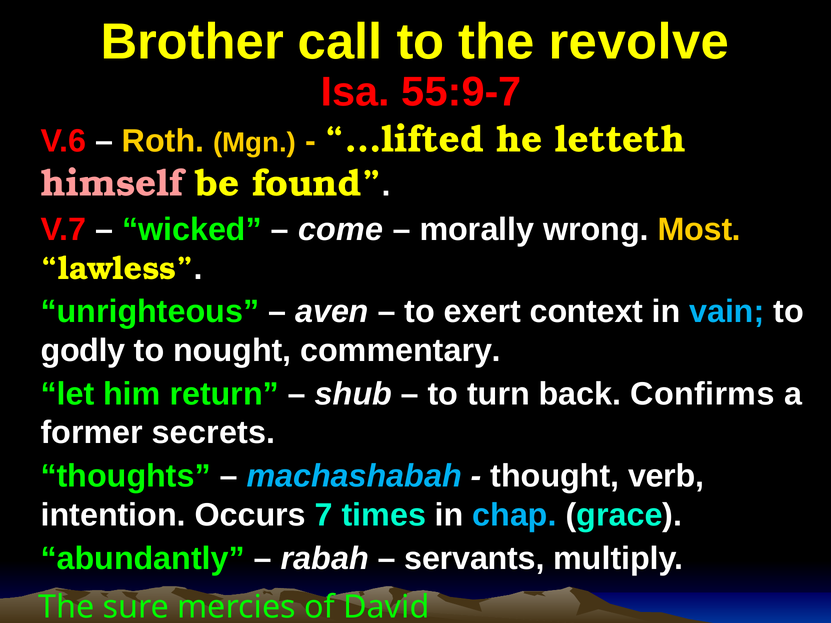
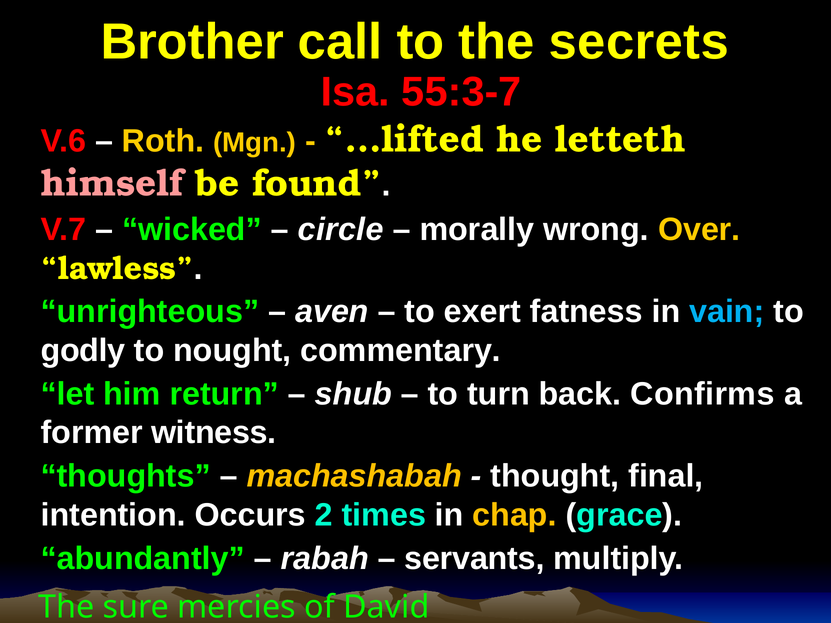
revolve: revolve -> secrets
55:9-7: 55:9-7 -> 55:3-7
come: come -> circle
Most: Most -> Over
context: context -> fatness
secrets: secrets -> witness
machashabah colour: light blue -> yellow
verb: verb -> final
7: 7 -> 2
chap colour: light blue -> yellow
